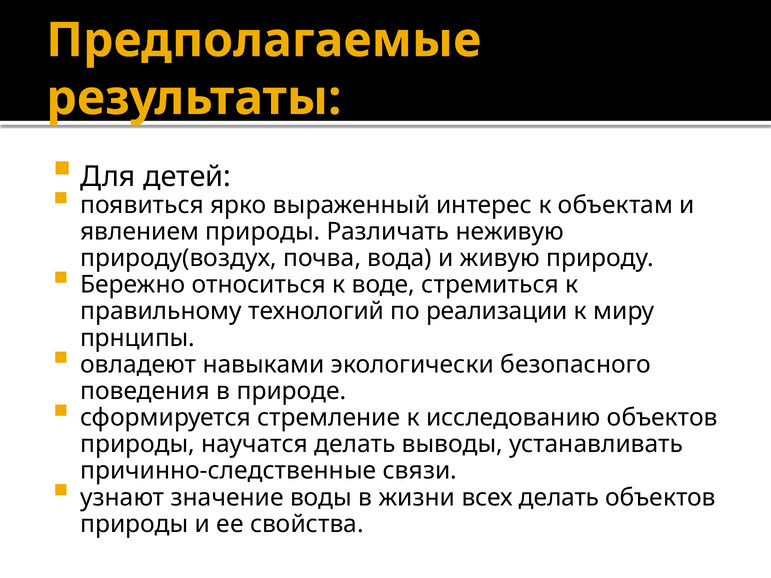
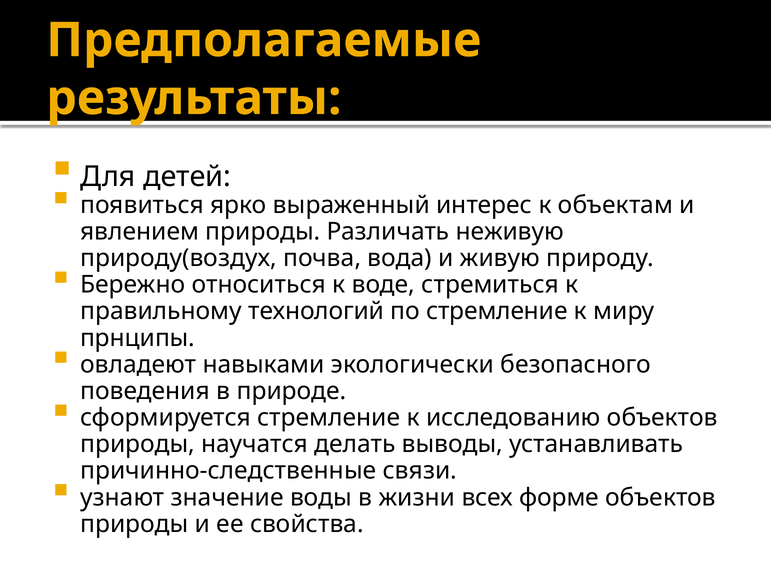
по реализации: реализации -> стремление
всех делать: делать -> форме
